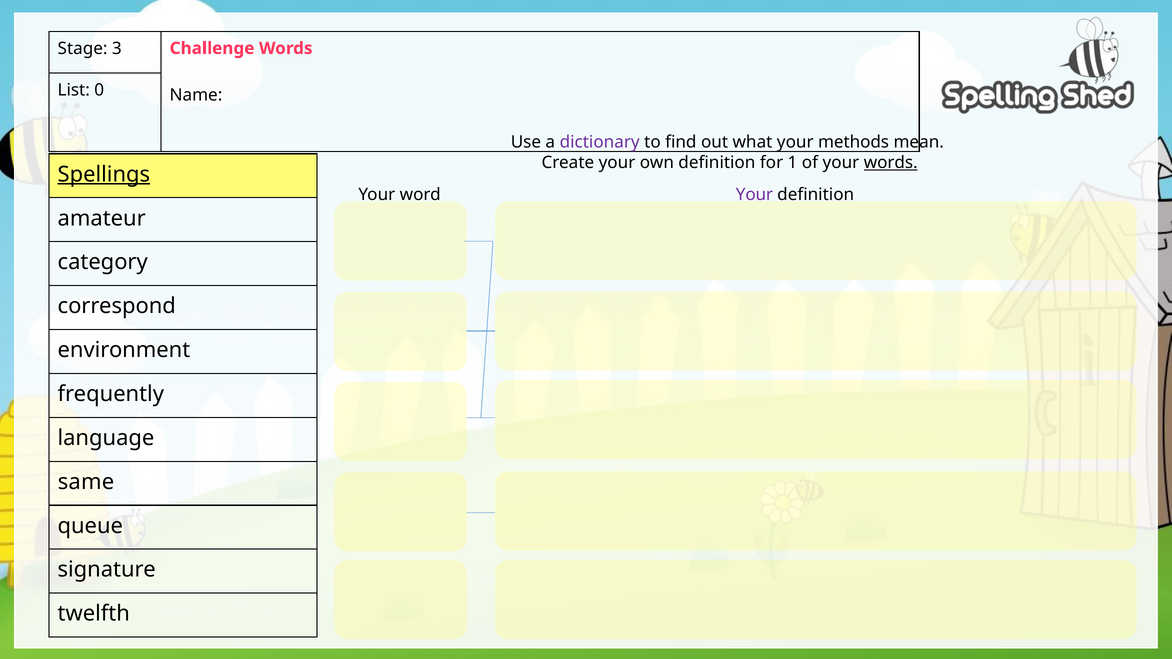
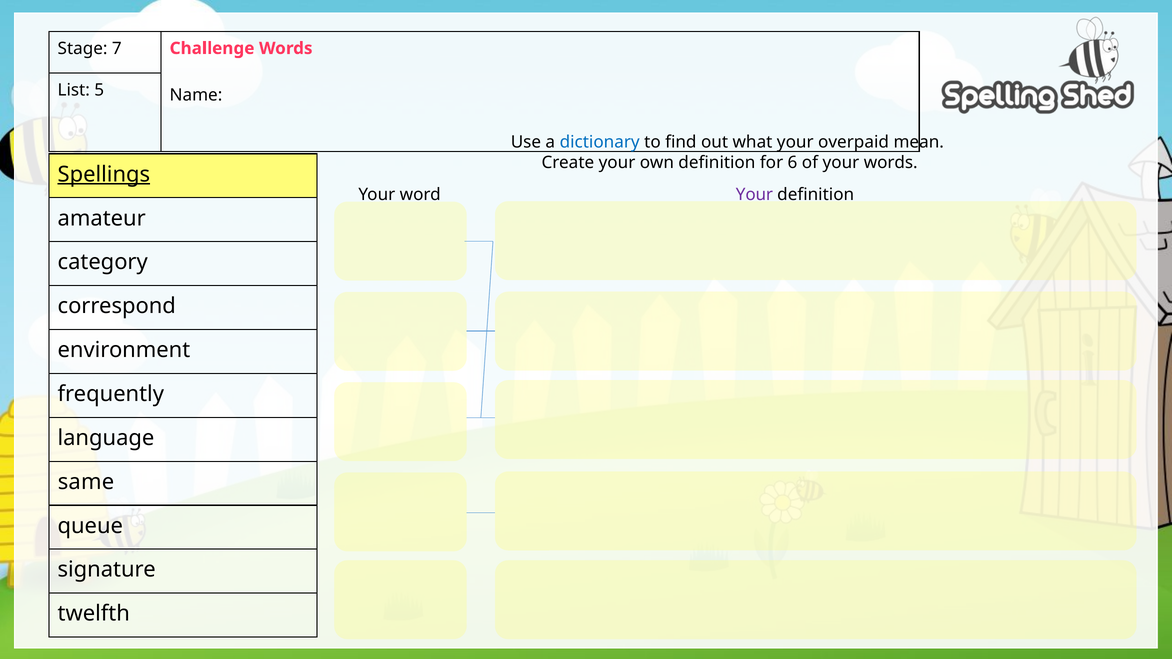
3: 3 -> 7
0: 0 -> 5
dictionary colour: purple -> blue
methods: methods -> overpaid
1: 1 -> 6
words at (891, 163) underline: present -> none
